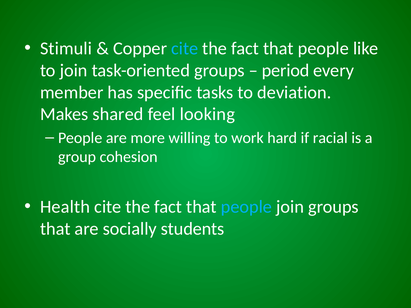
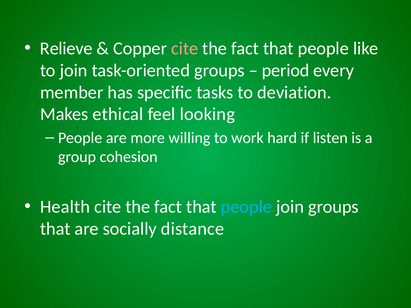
Stimuli: Stimuli -> Relieve
cite at (185, 49) colour: light blue -> pink
shared: shared -> ethical
racial: racial -> listen
students: students -> distance
